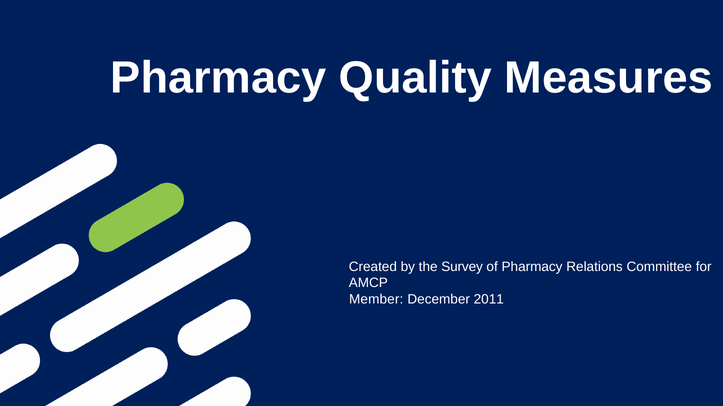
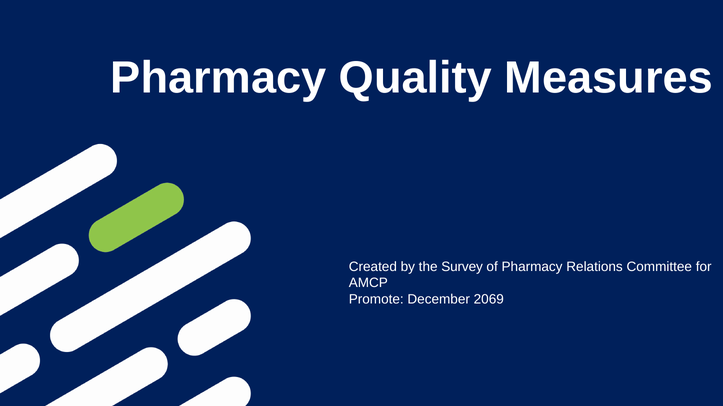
Member: Member -> Promote
2011: 2011 -> 2069
